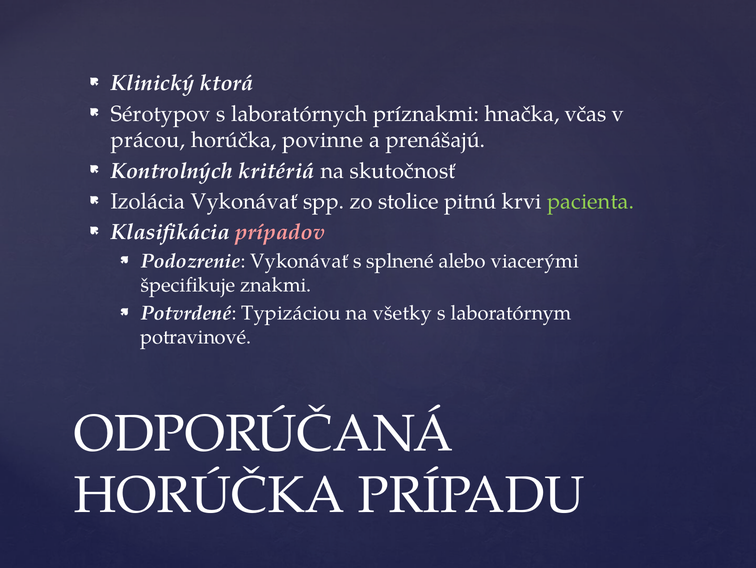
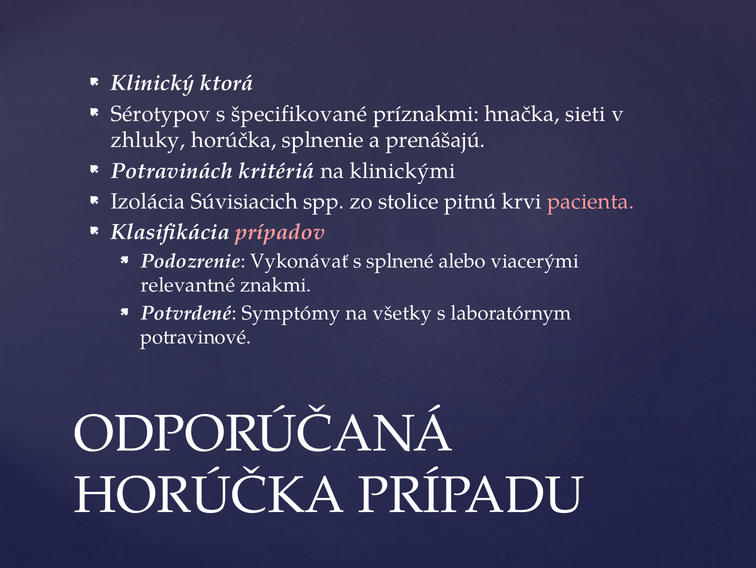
laboratórnych: laboratórnych -> špecifikované
včas: včas -> sieti
prácou: prácou -> zhluky
povinne: povinne -> splnenie
Kontrolných: Kontrolných -> Potravinách
skutočnosť: skutočnosť -> klinickými
Izolácia Vykonávať: Vykonávať -> Súvisiacich
pacienta colour: light green -> pink
špecifikuje: špecifikuje -> relevantné
Typizáciou: Typizáciou -> Symptómy
